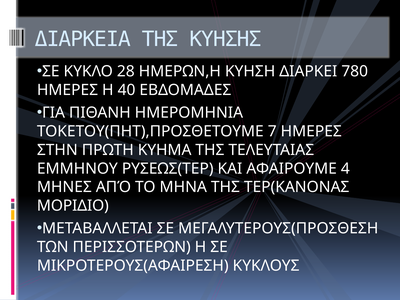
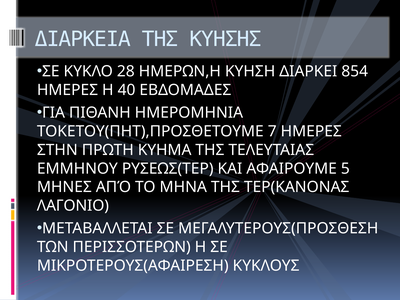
780: 780 -> 854
4: 4 -> 5
ΜΟΡΙΔΙΟ: ΜΟΡΙΔΙΟ -> ΛΑΓΟΝΙΟ
